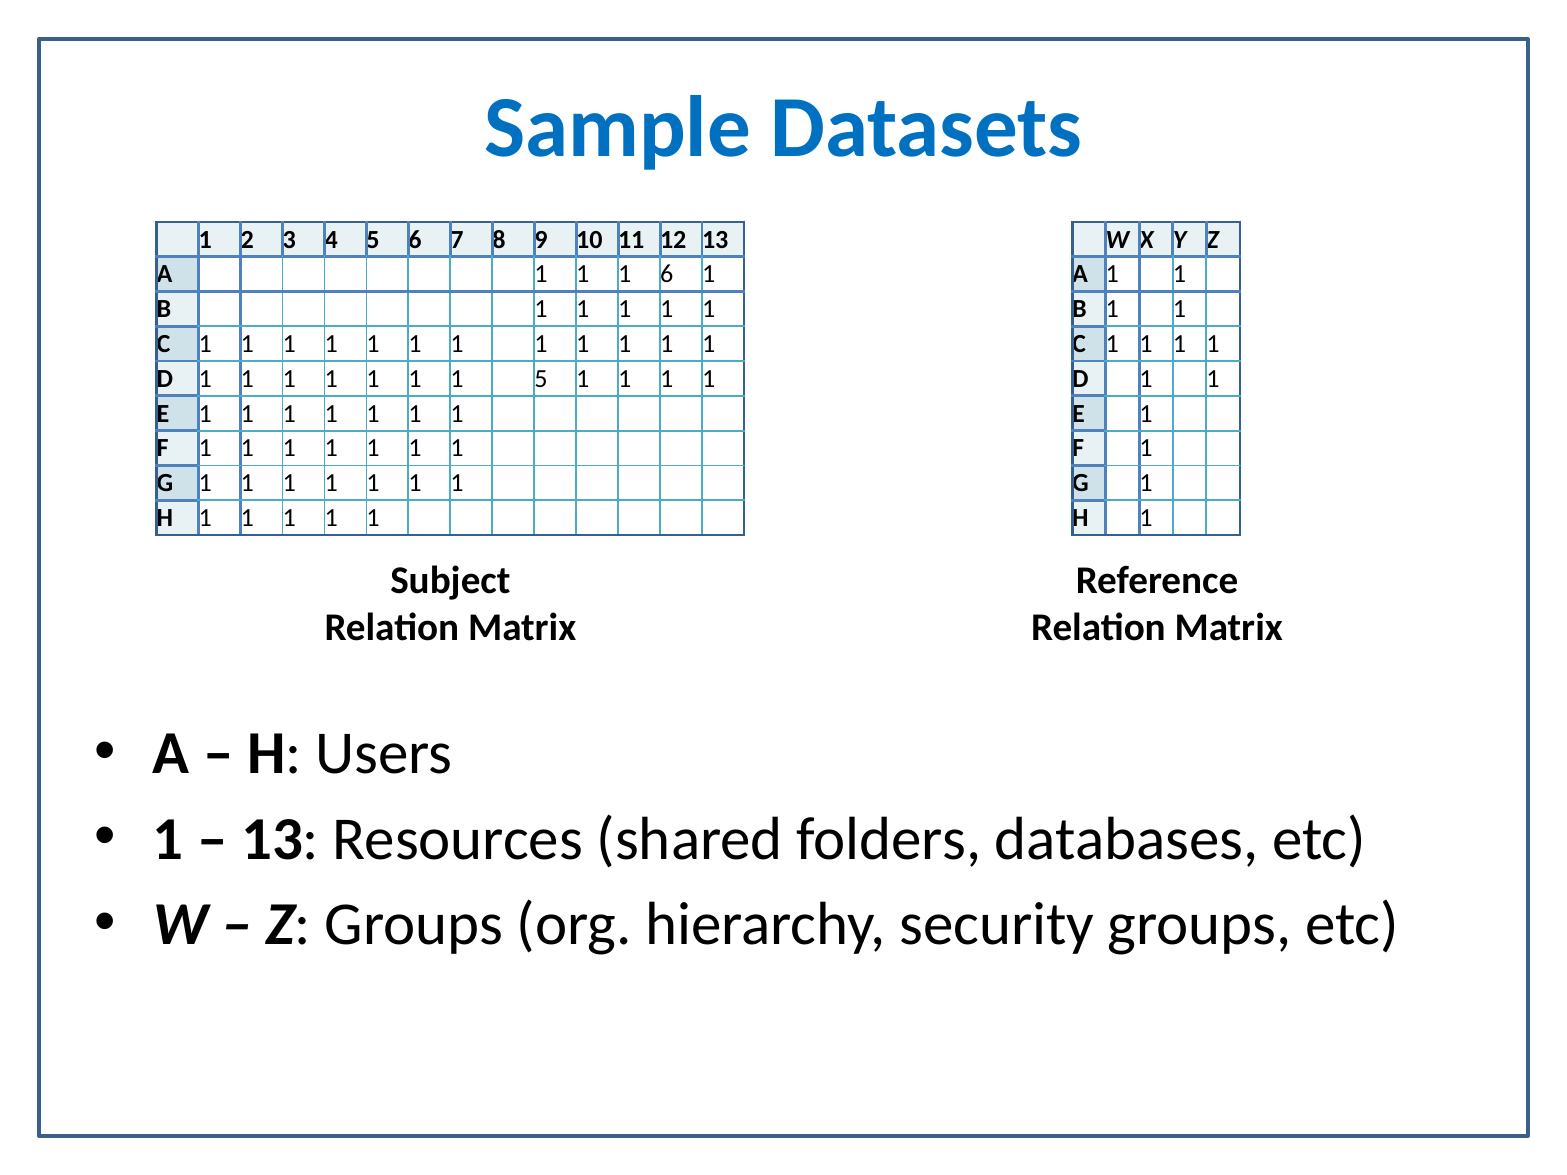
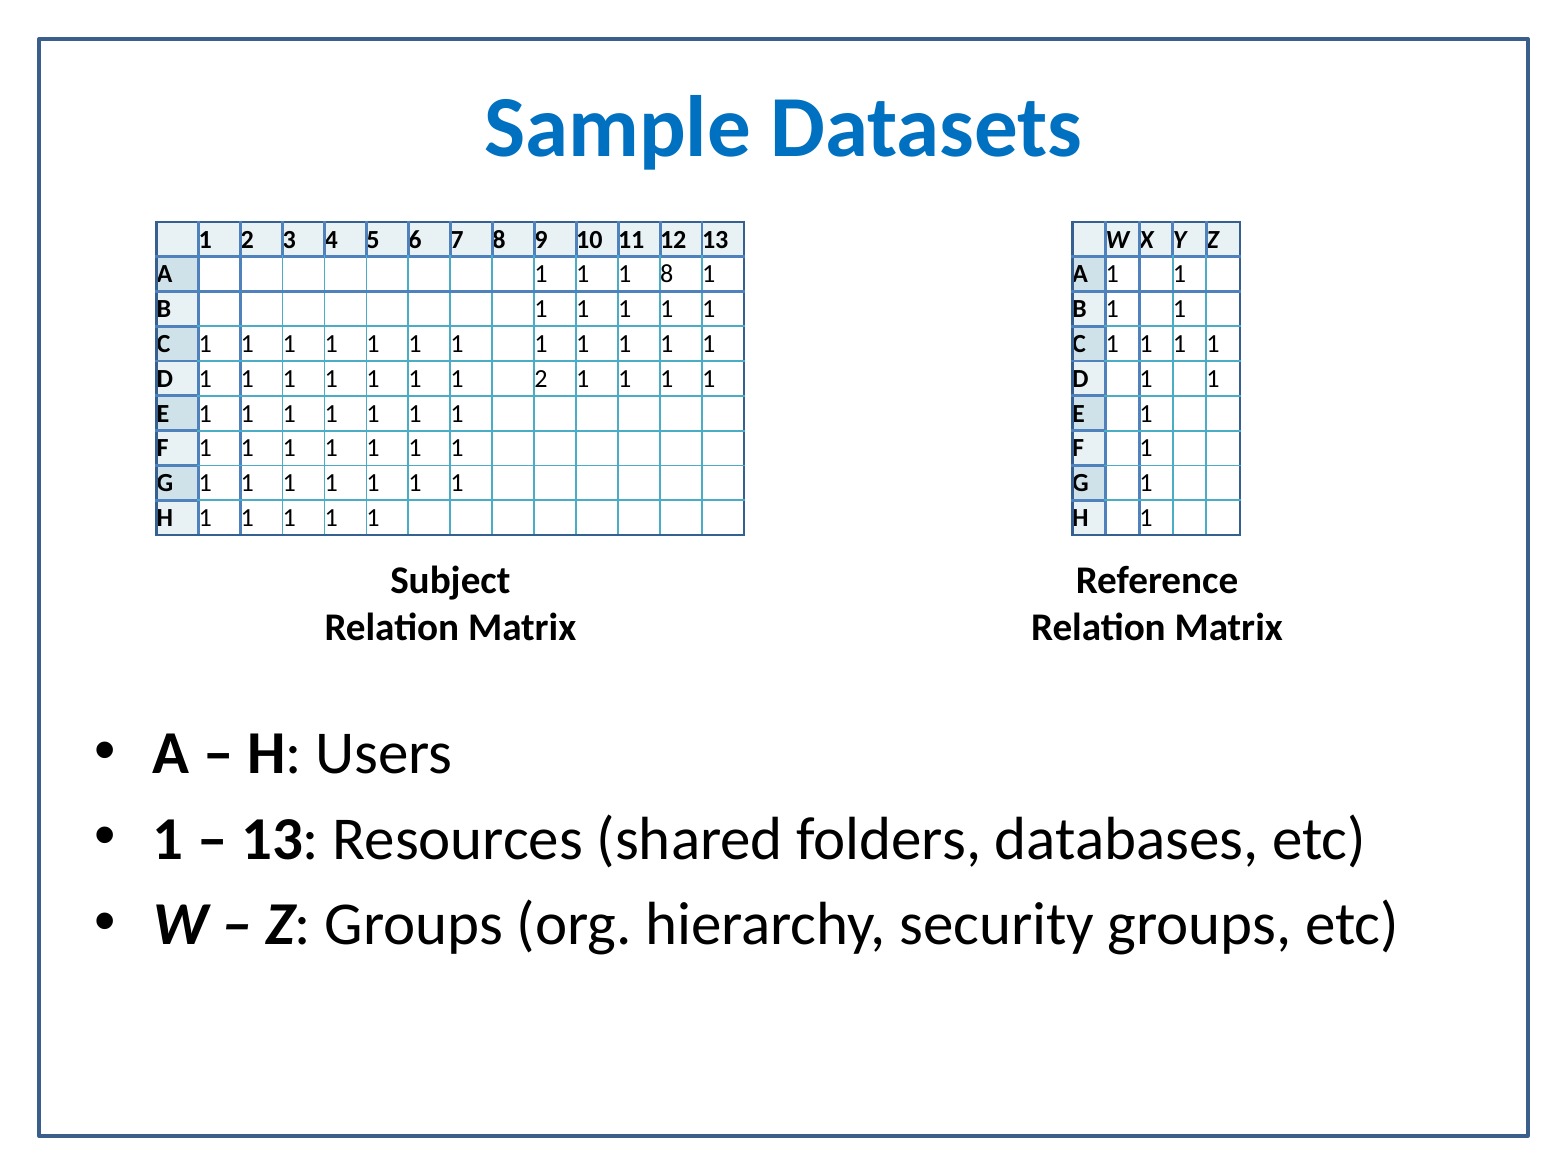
1 6: 6 -> 8
1 1 5: 5 -> 2
